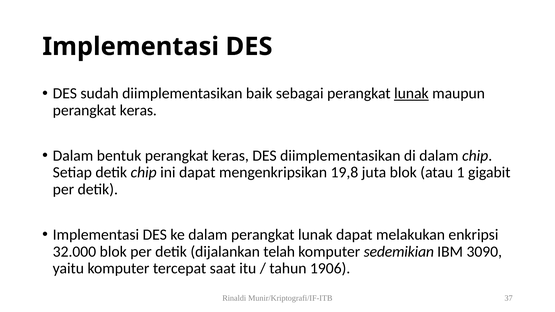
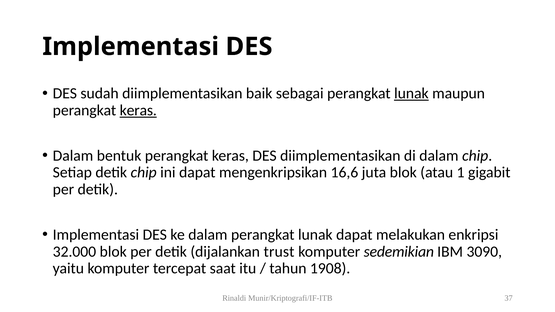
keras at (138, 110) underline: none -> present
19,8: 19,8 -> 16,6
telah: telah -> trust
1906: 1906 -> 1908
